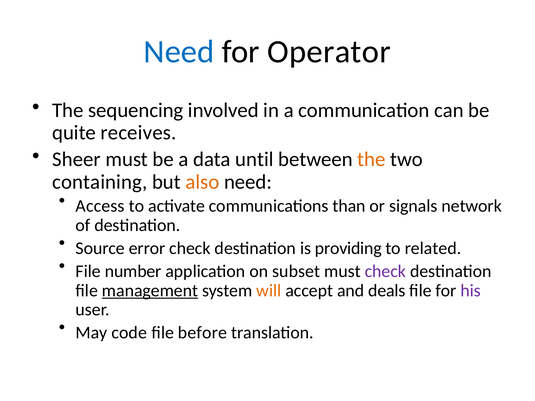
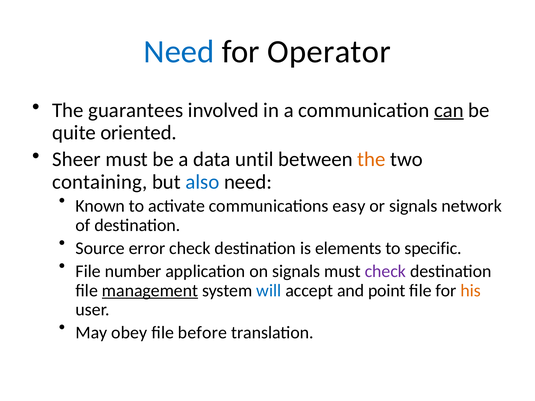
sequencing: sequencing -> guarantees
can underline: none -> present
receives: receives -> oriented
also colour: orange -> blue
Access: Access -> Known
than: than -> easy
providing: providing -> elements
related: related -> specific
on subset: subset -> signals
will colour: orange -> blue
deals: deals -> point
his colour: purple -> orange
code: code -> obey
